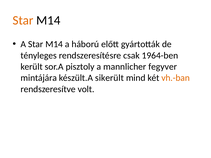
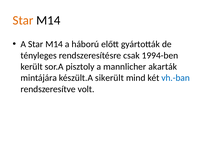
1964-ben: 1964-ben -> 1994-ben
fegyver: fegyver -> akarták
vh.-ban colour: orange -> blue
